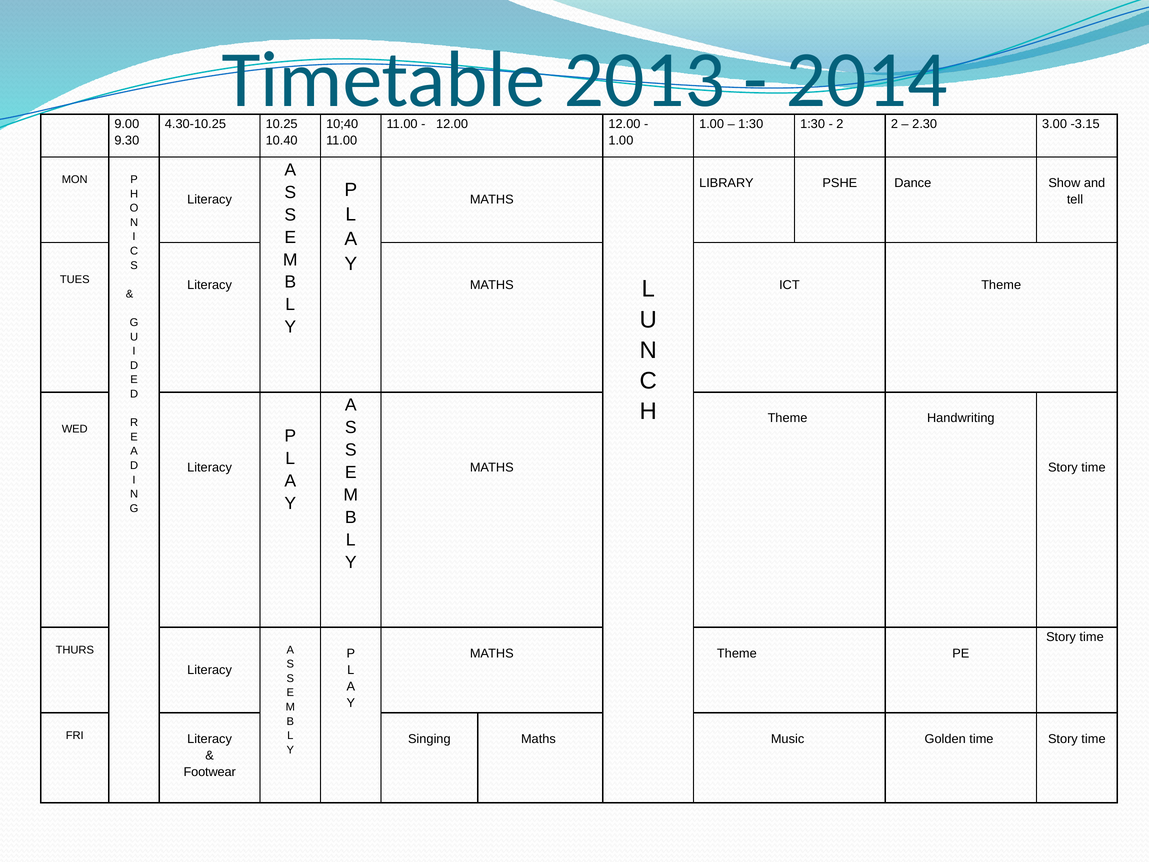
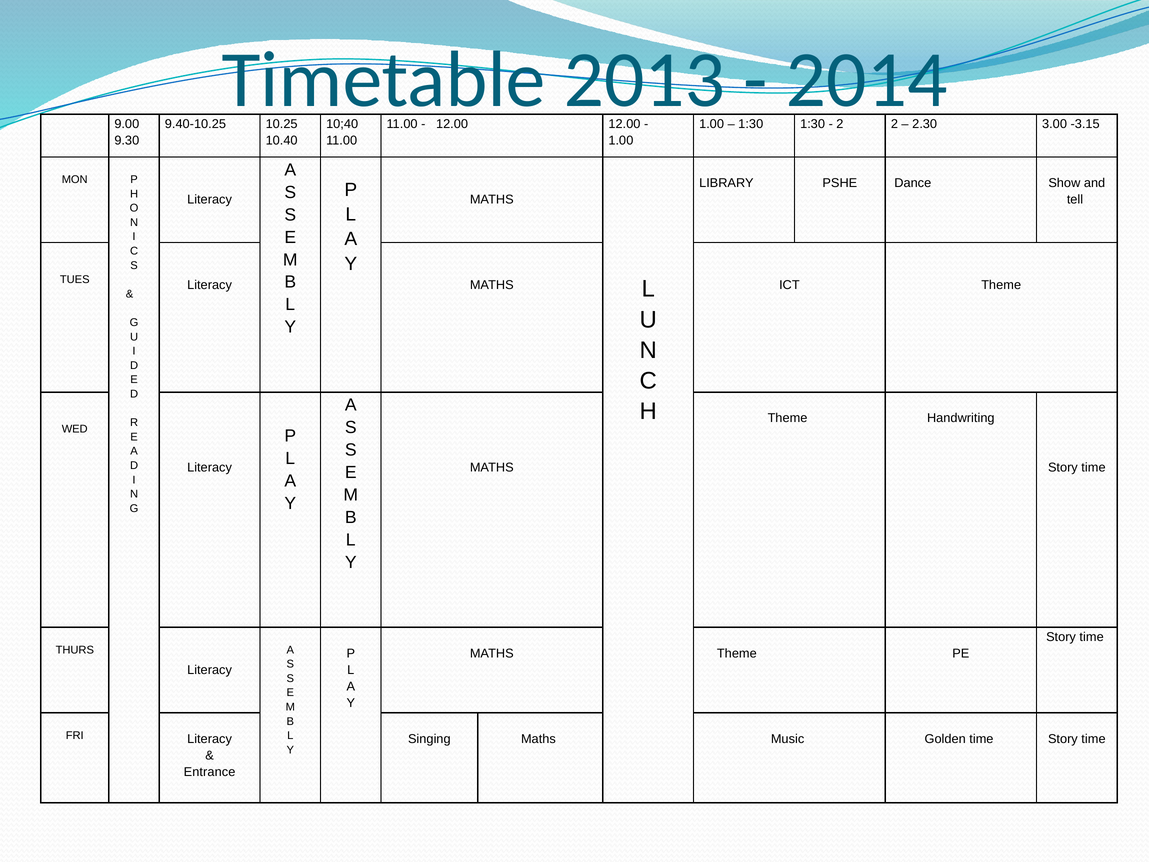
4.30-10.25: 4.30-10.25 -> 9.40-10.25
Footwear: Footwear -> Entrance
